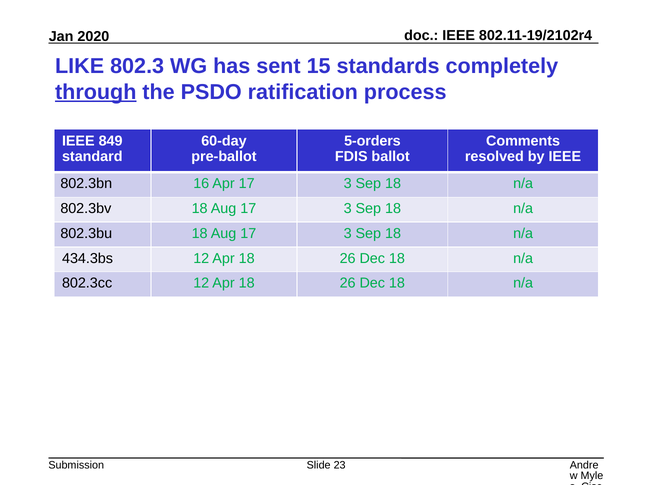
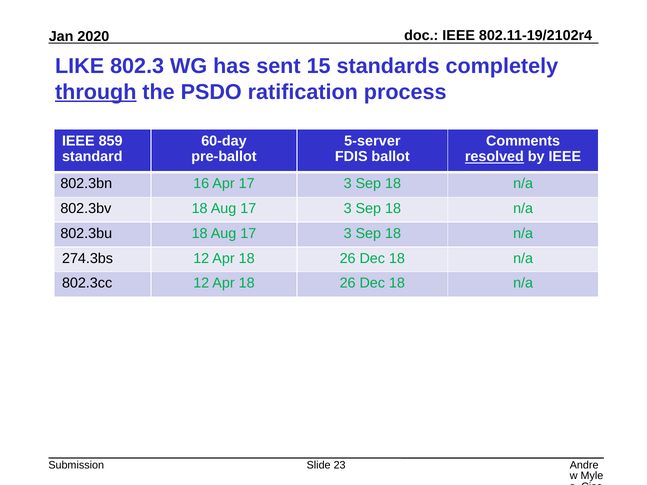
849: 849 -> 859
5-orders: 5-orders -> 5-server
resolved underline: none -> present
434.3bs: 434.3bs -> 274.3bs
